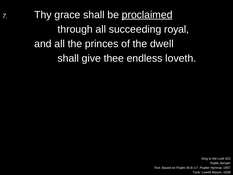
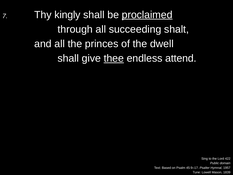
grace: grace -> kingly
royal: royal -> shalt
thee underline: none -> present
loveth: loveth -> attend
